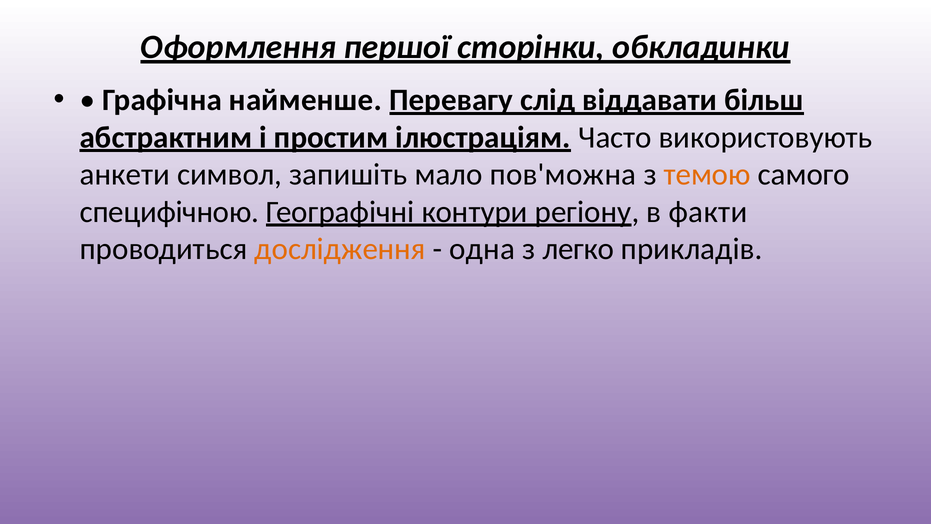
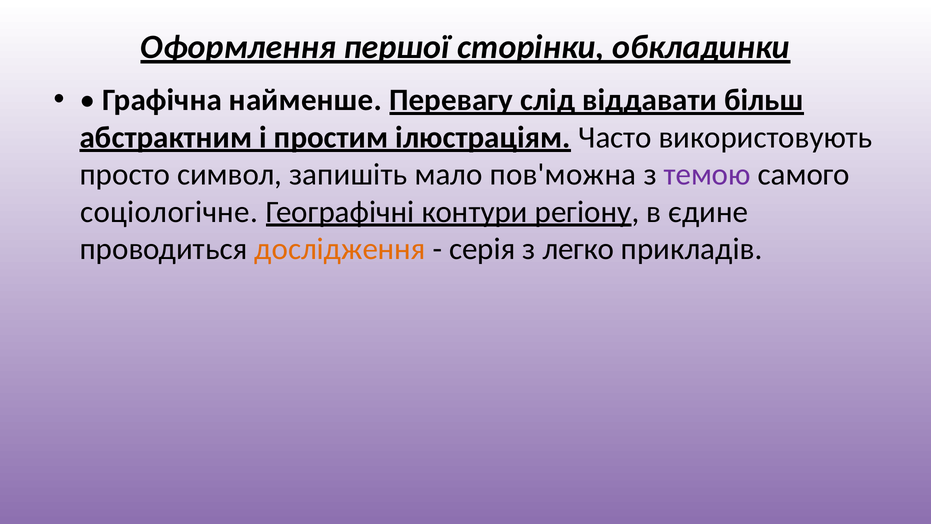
анкети: анкети -> просто
темою colour: orange -> purple
специфічною: специфічною -> соціологічне
факти: факти -> єдине
одна: одна -> серія
